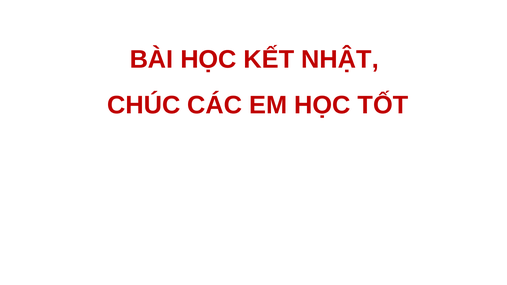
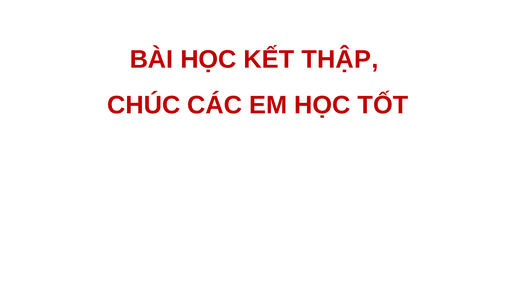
NHẬT: NHẬT -> THẬP
